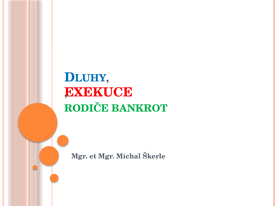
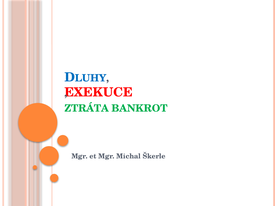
RODIČE: RODIČE -> ZTRÁTA
